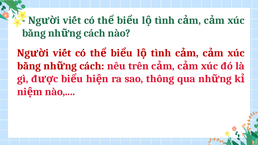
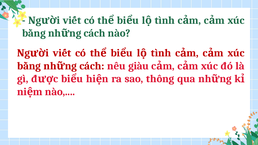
trên: trên -> giàu
